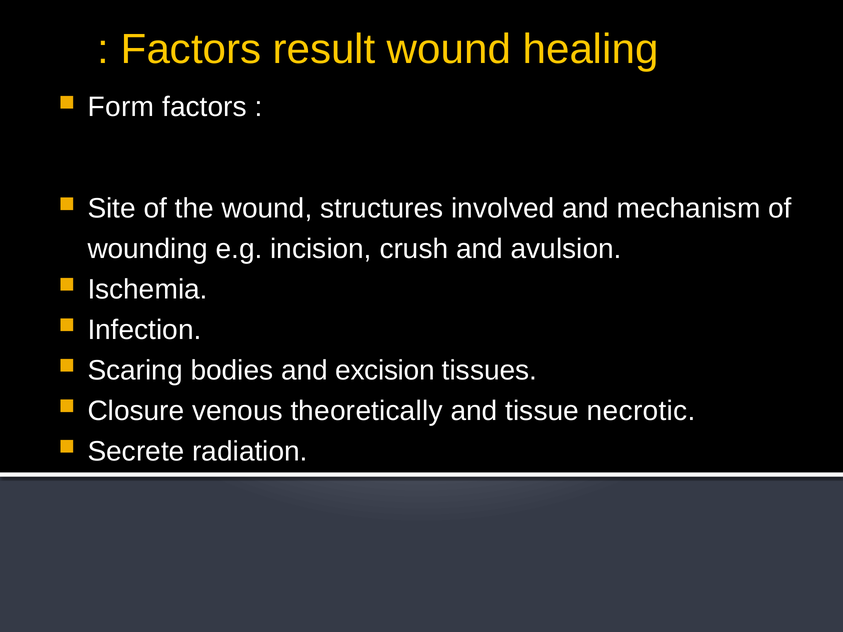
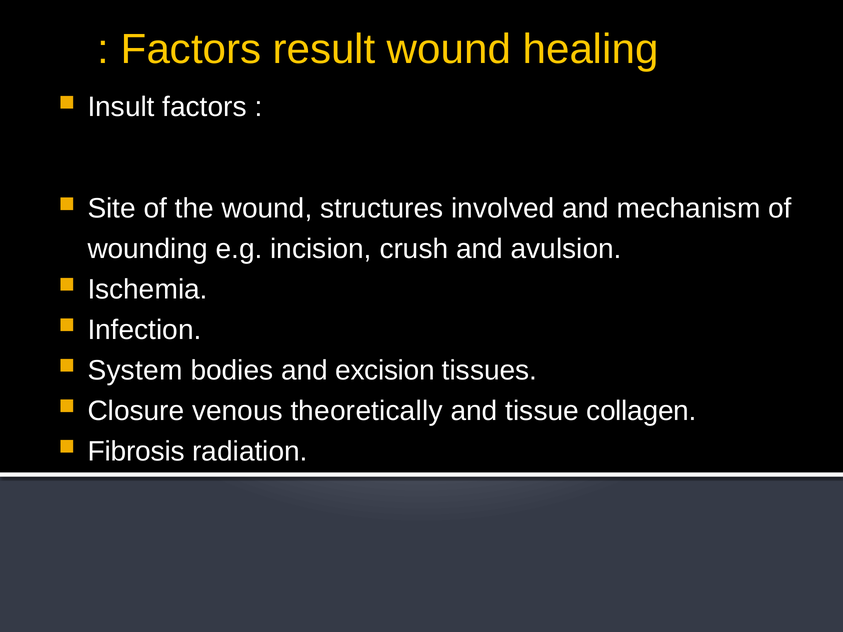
Form: Form -> Insult
Scaring: Scaring -> System
necrotic: necrotic -> collagen
Secrete: Secrete -> Fibrosis
